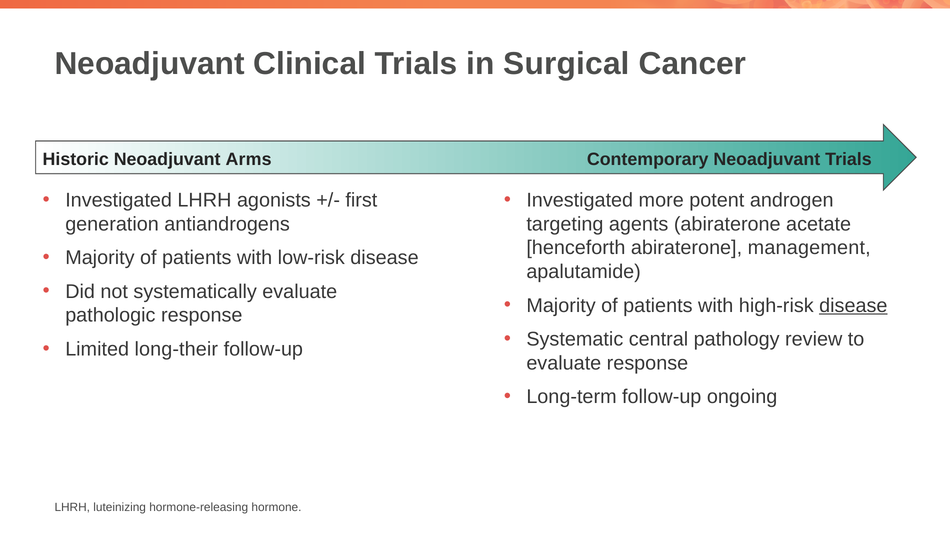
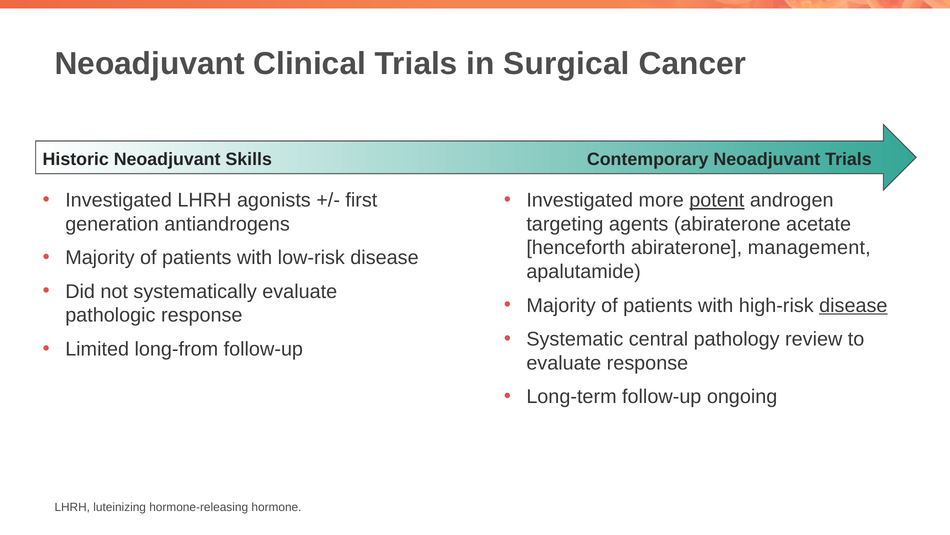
Arms: Arms -> Skills
potent underline: none -> present
long-their: long-their -> long-from
